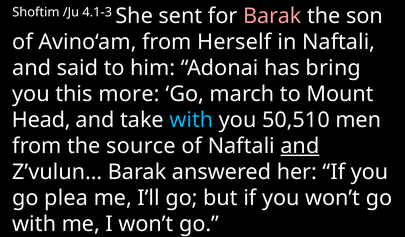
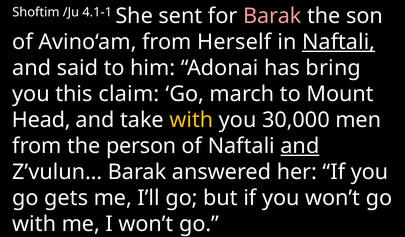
4.1-3: 4.1-3 -> 4.1-1
Naftali at (339, 42) underline: none -> present
more: more -> claim
with at (191, 120) colour: light blue -> yellow
50,510: 50,510 -> 30,000
source: source -> person
plea: plea -> gets
